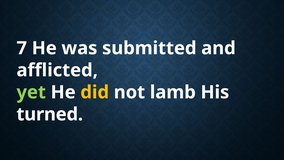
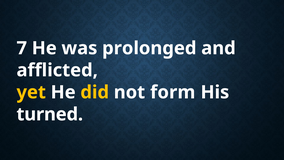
submitted: submitted -> prolonged
yet colour: light green -> yellow
lamb: lamb -> form
